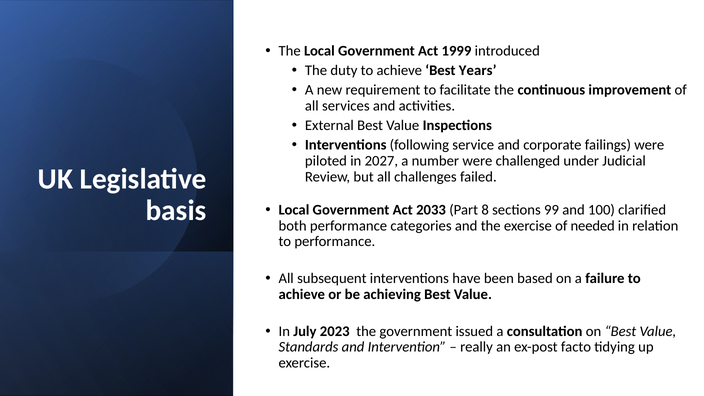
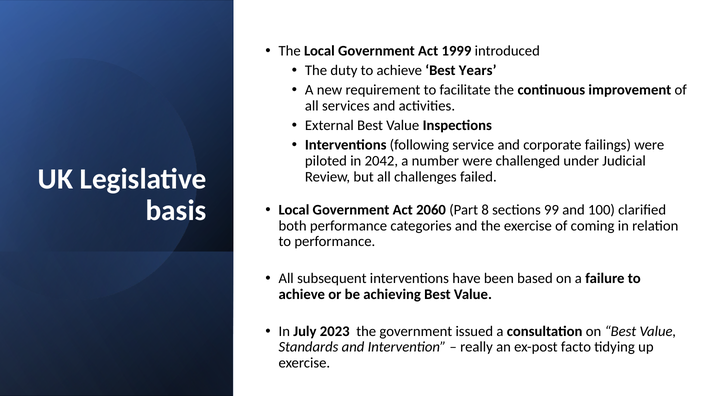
2027: 2027 -> 2042
2033: 2033 -> 2060
needed: needed -> coming
